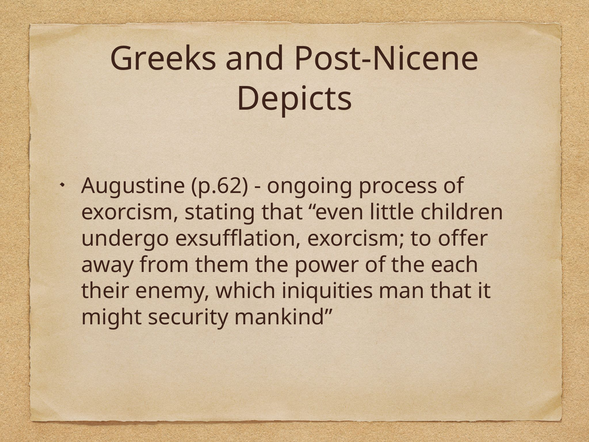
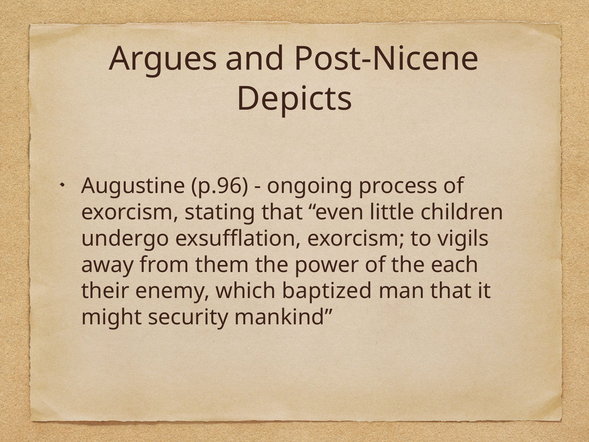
Greeks: Greeks -> Argues
p.62: p.62 -> p.96
offer: offer -> vigils
iniquities: iniquities -> baptized
